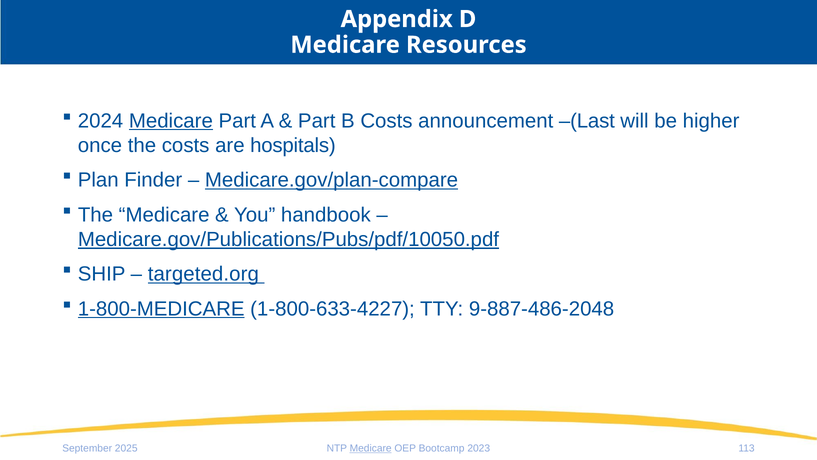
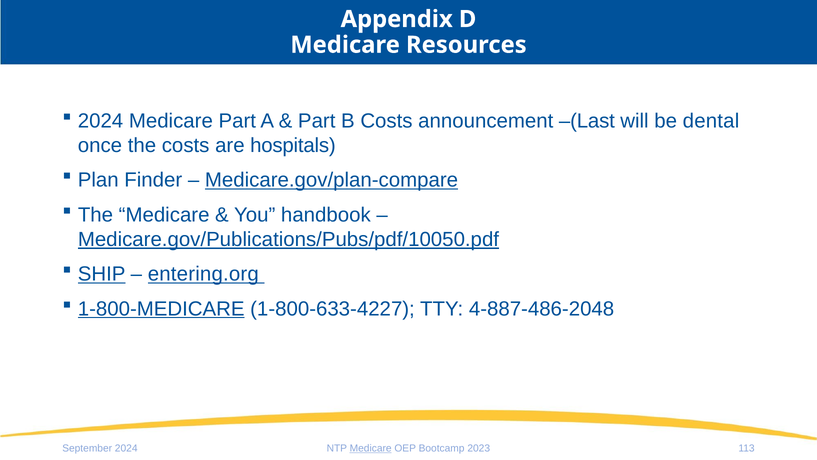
Medicare at (171, 121) underline: present -> none
higher: higher -> dental
SHIP underline: none -> present
targeted.org: targeted.org -> entering.org
9‑887-486-2048: 9‑887-486-2048 -> 4‑887-486-2048
September 2025: 2025 -> 2024
